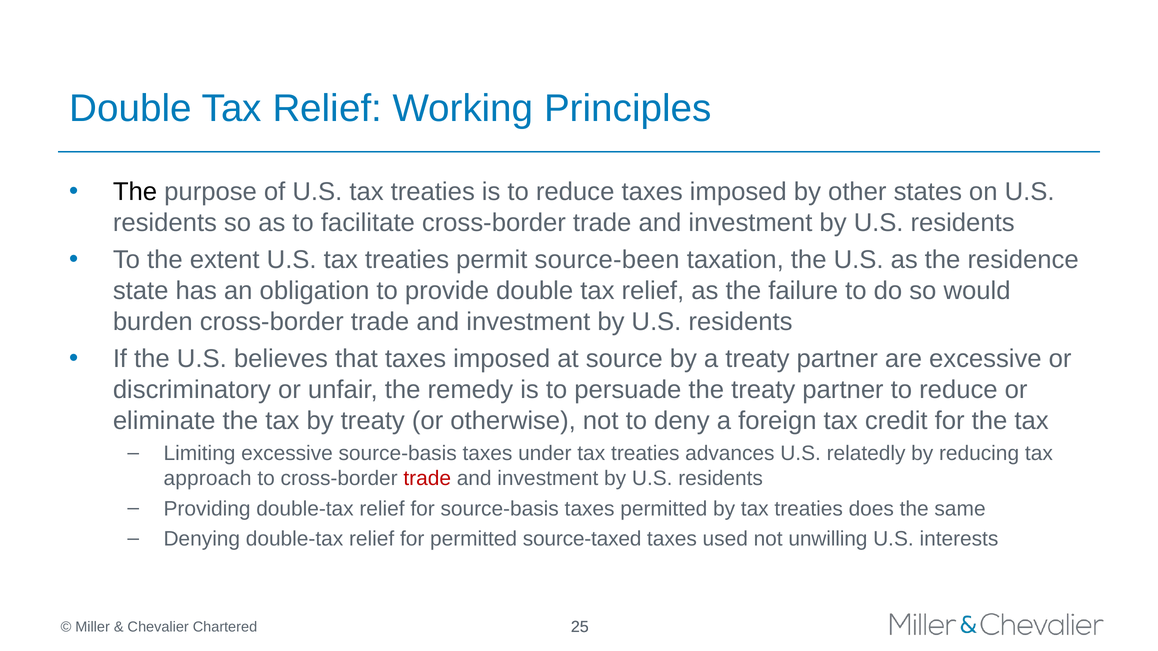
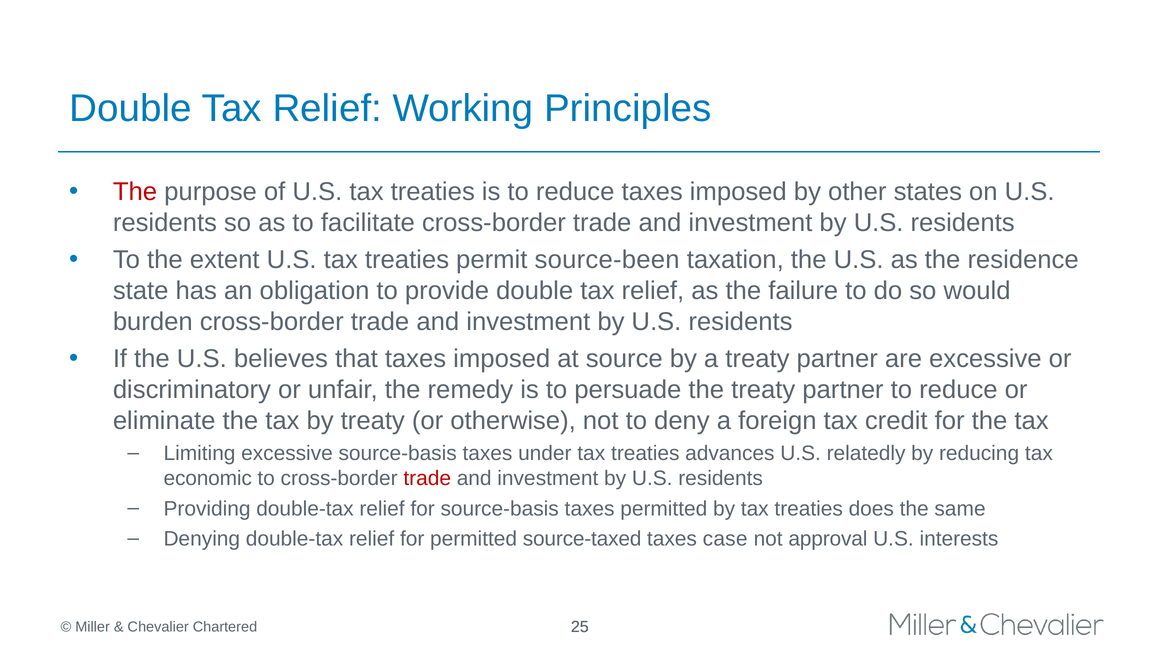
The at (135, 192) colour: black -> red
approach: approach -> economic
used: used -> case
unwilling: unwilling -> approval
